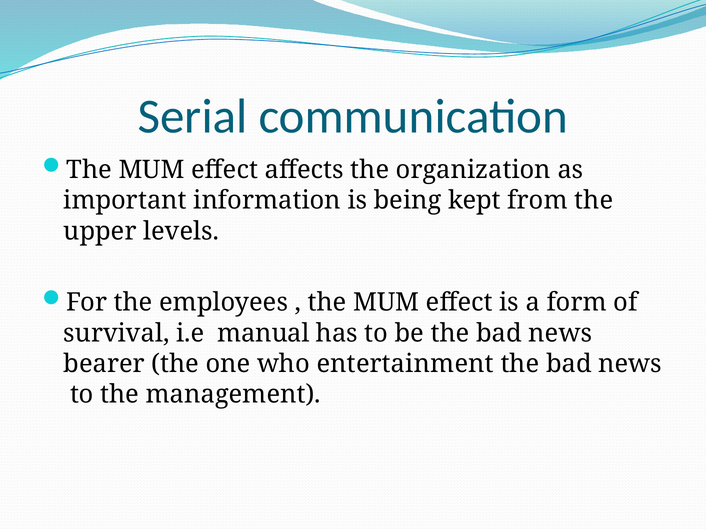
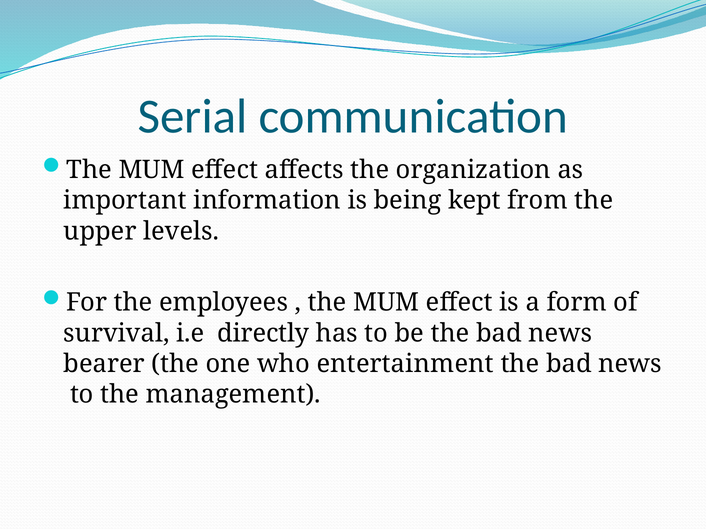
manual: manual -> directly
